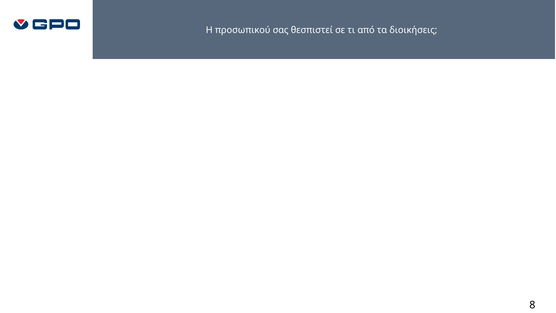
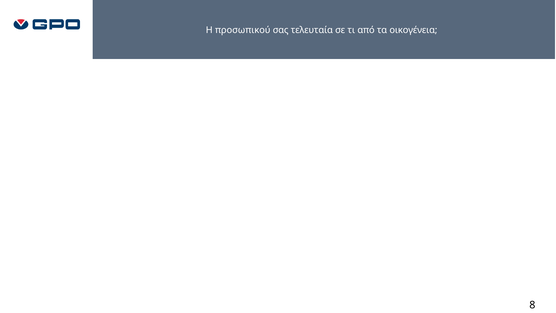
θεσπιστεί: θεσπιστεί -> τελευταία
διοικήσεις: διοικήσεις -> οικογένεια
